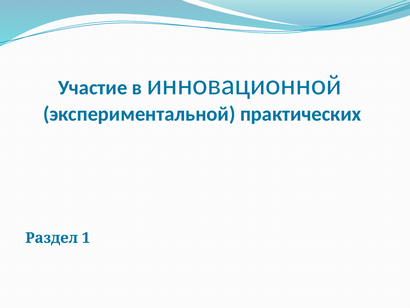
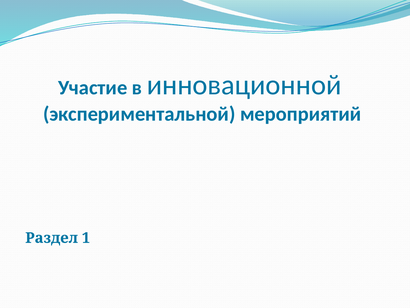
практических: практических -> мероприятий
